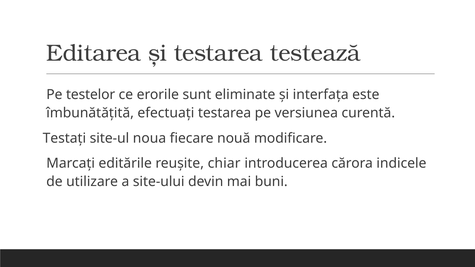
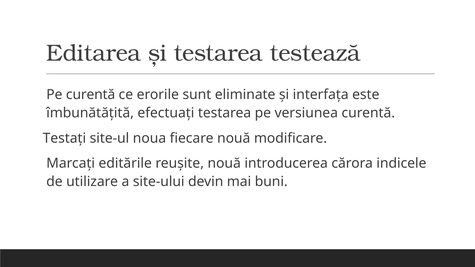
Pe testelor: testelor -> curentă
reușite chiar: chiar -> nouă
